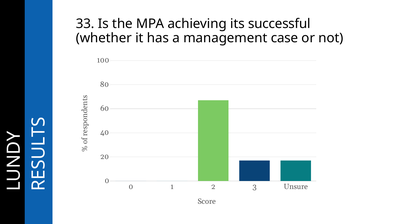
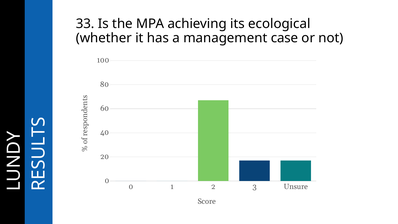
successful: successful -> ecological
